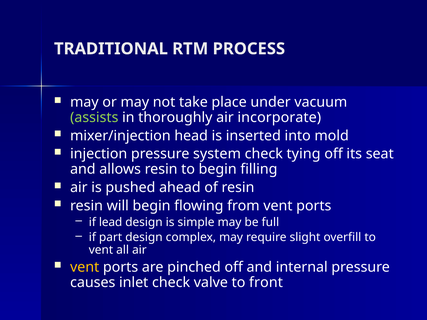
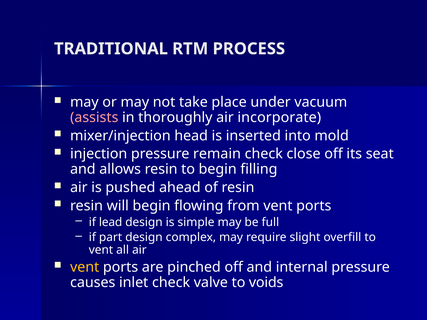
assists colour: light green -> pink
system: system -> remain
tying: tying -> close
front: front -> voids
